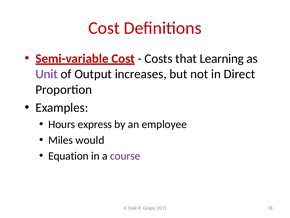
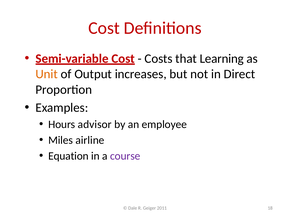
Unit colour: purple -> orange
express: express -> advisor
would: would -> airline
